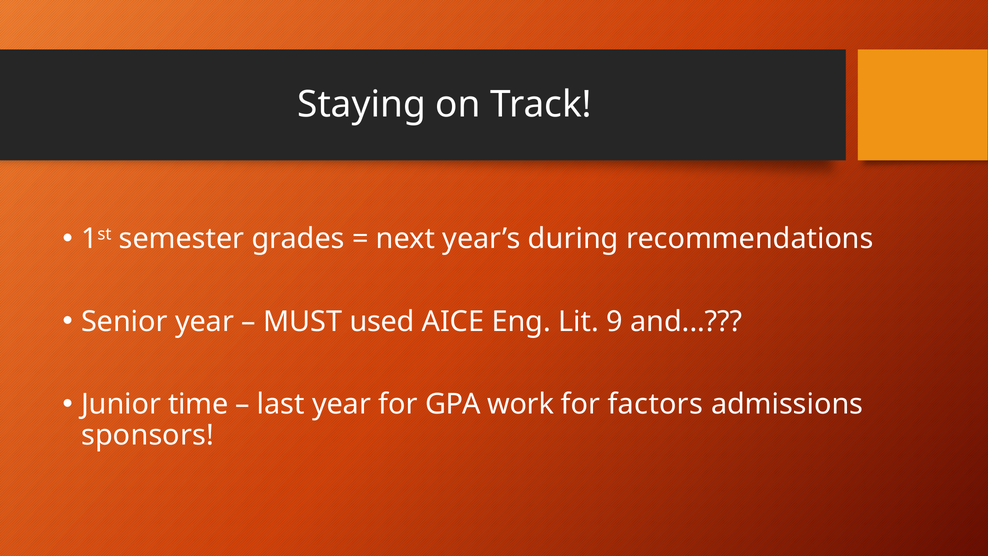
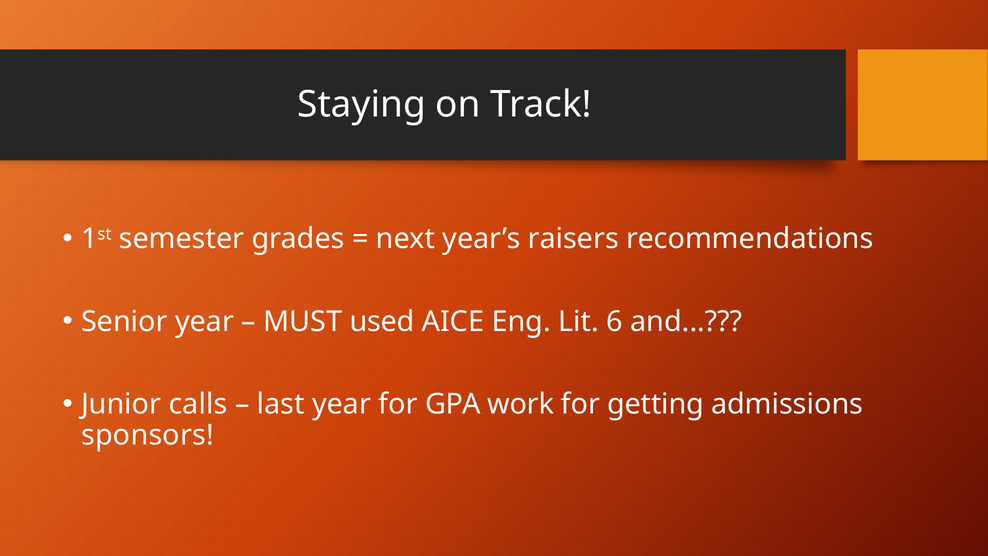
during: during -> raisers
9: 9 -> 6
time: time -> calls
factors: factors -> getting
